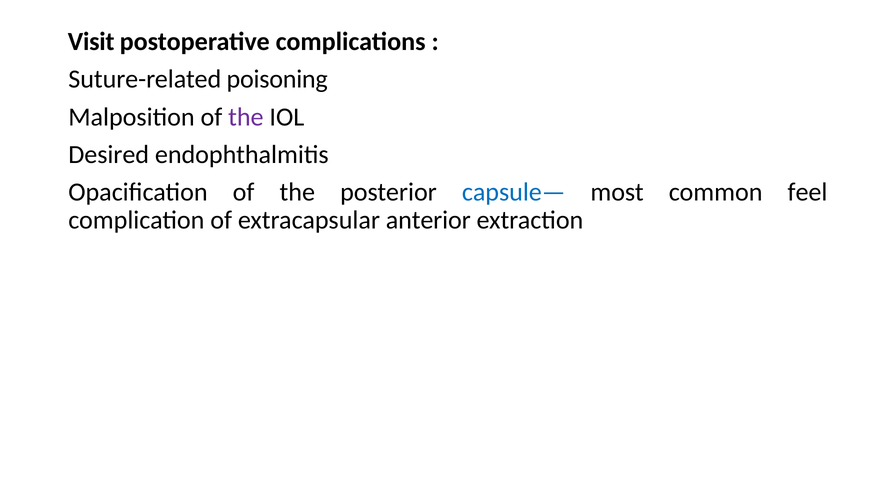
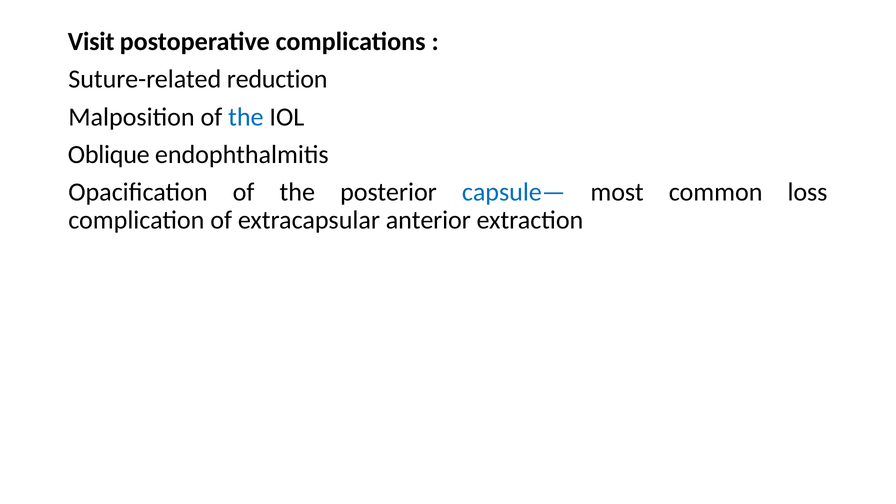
poisoning: poisoning -> reduction
the at (246, 117) colour: purple -> blue
Desired: Desired -> Oblique
feel: feel -> loss
